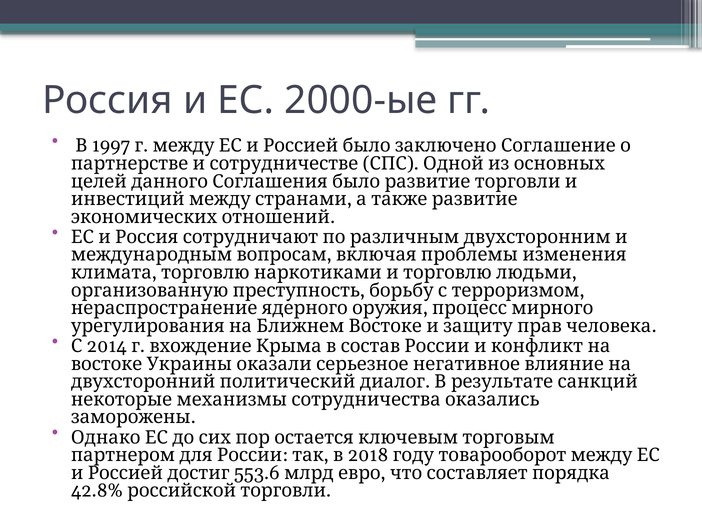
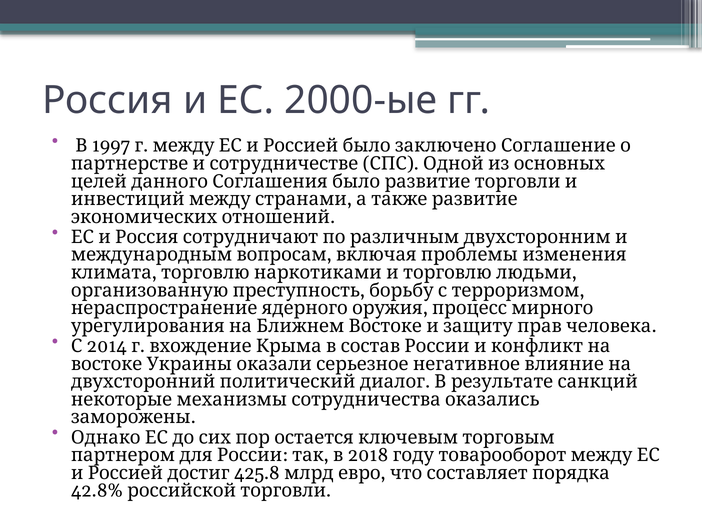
553.6: 553.6 -> 425.8
